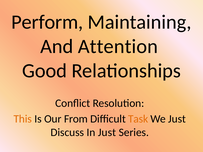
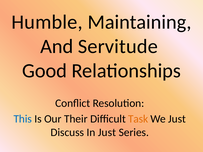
Perform: Perform -> Humble
Attention: Attention -> Servitude
This colour: orange -> blue
From: From -> Their
